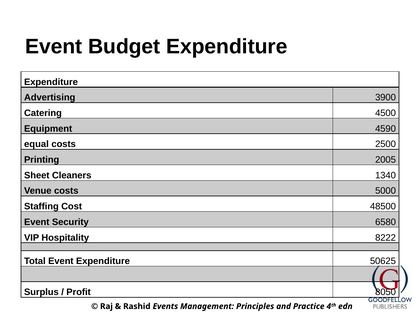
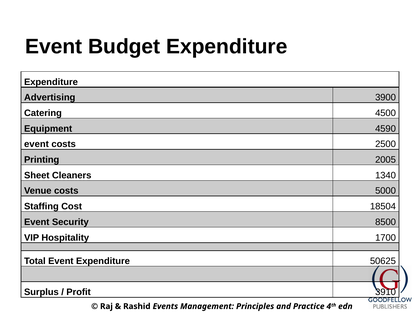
equal at (36, 144): equal -> event
48500: 48500 -> 18504
6580: 6580 -> 8500
8222: 8222 -> 1700
8050: 8050 -> 3910
